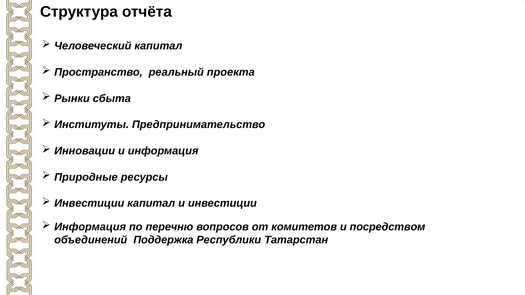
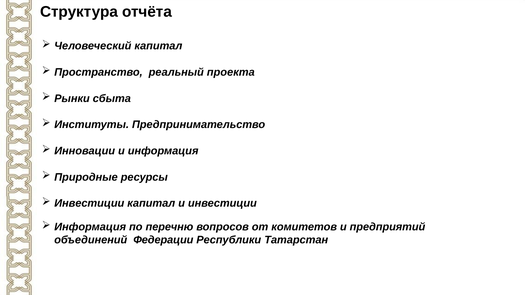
посредством: посредством -> предприятий
Поддержка: Поддержка -> Федерации
